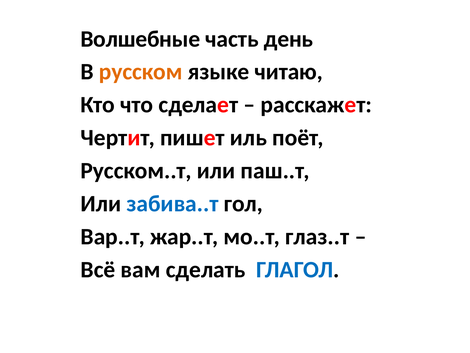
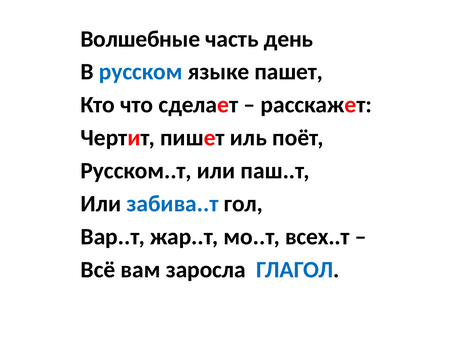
русском colour: orange -> blue
читаю: читаю -> пашет
глаз..т: глаз..т -> всех..т
сделать: сделать -> заросла
